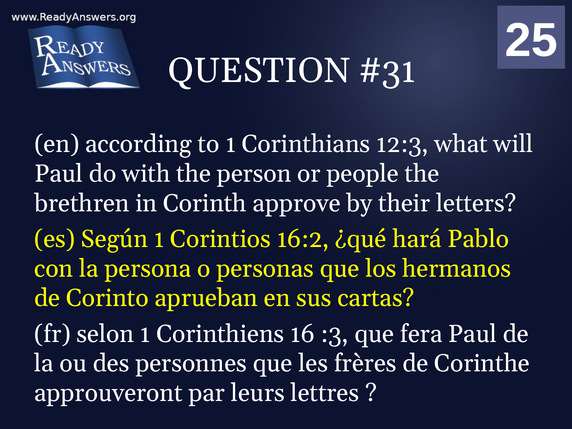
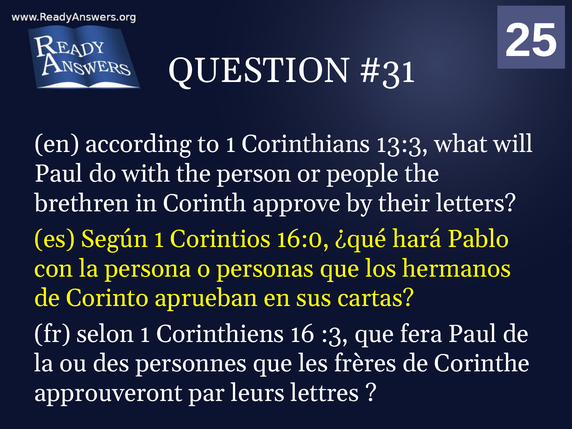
12:3: 12:3 -> 13:3
16:2: 16:2 -> 16:0
